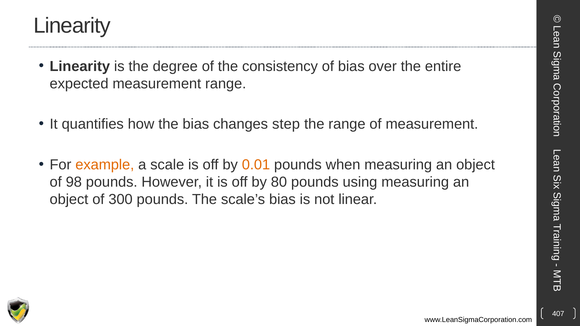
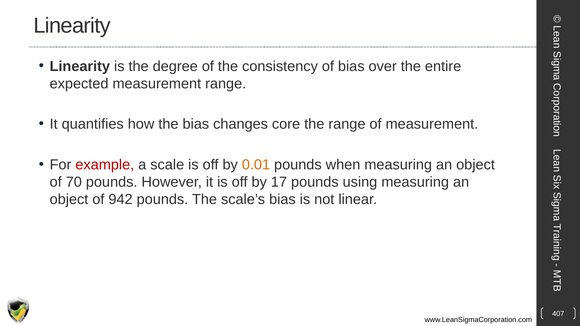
step: step -> core
example colour: orange -> red
98: 98 -> 70
80: 80 -> 17
300: 300 -> 942
